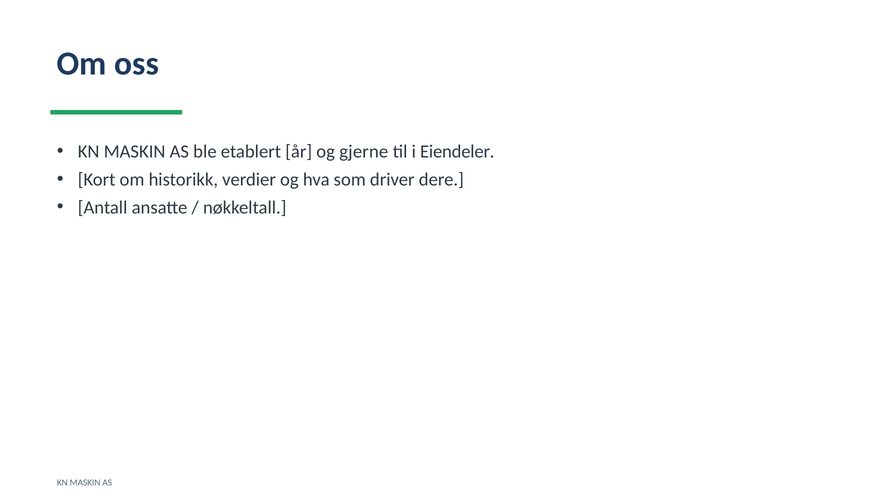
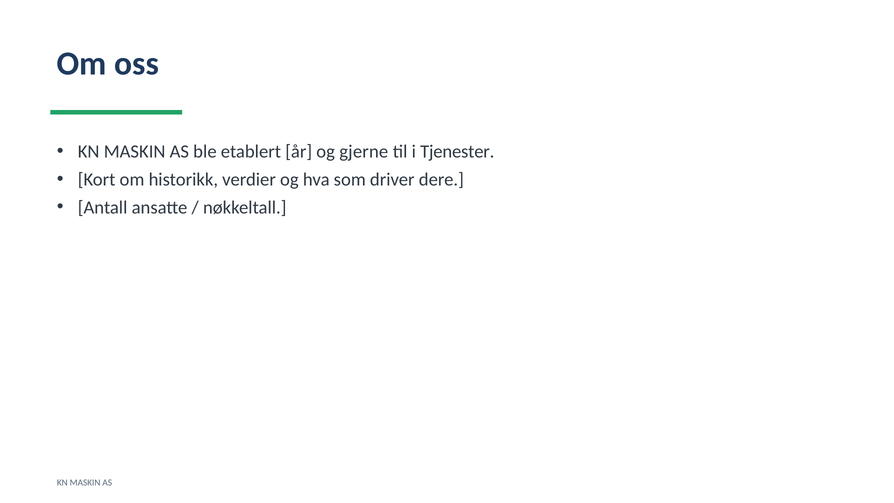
Eiendeler: Eiendeler -> Tjenester
